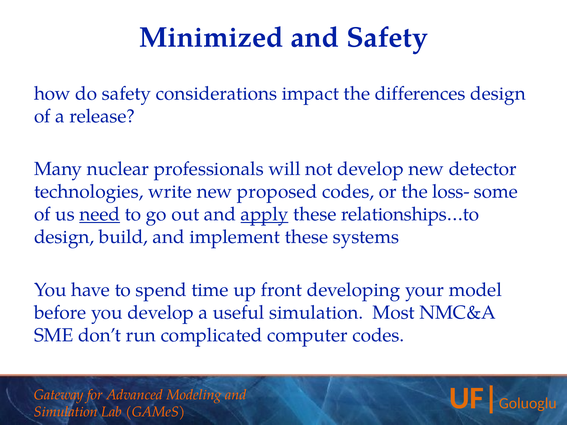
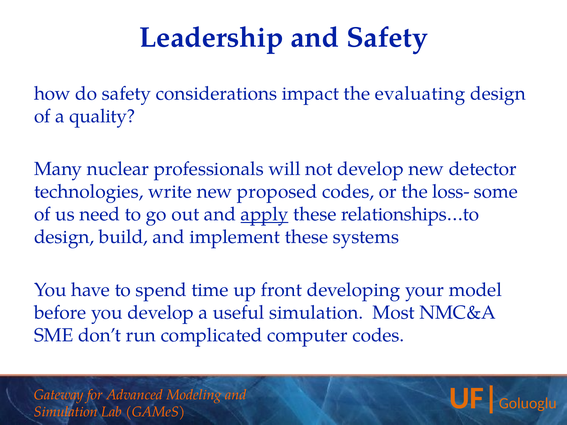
Minimized: Minimized -> Leadership
differences: differences -> evaluating
release: release -> quality
need underline: present -> none
